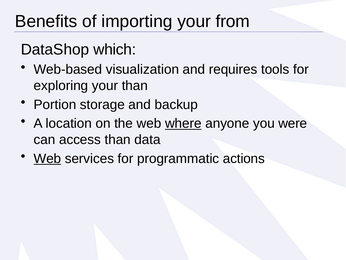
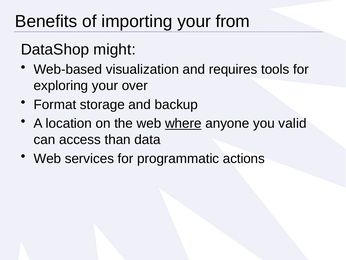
which: which -> might
your than: than -> over
Portion: Portion -> Format
were: were -> valid
Web at (47, 158) underline: present -> none
